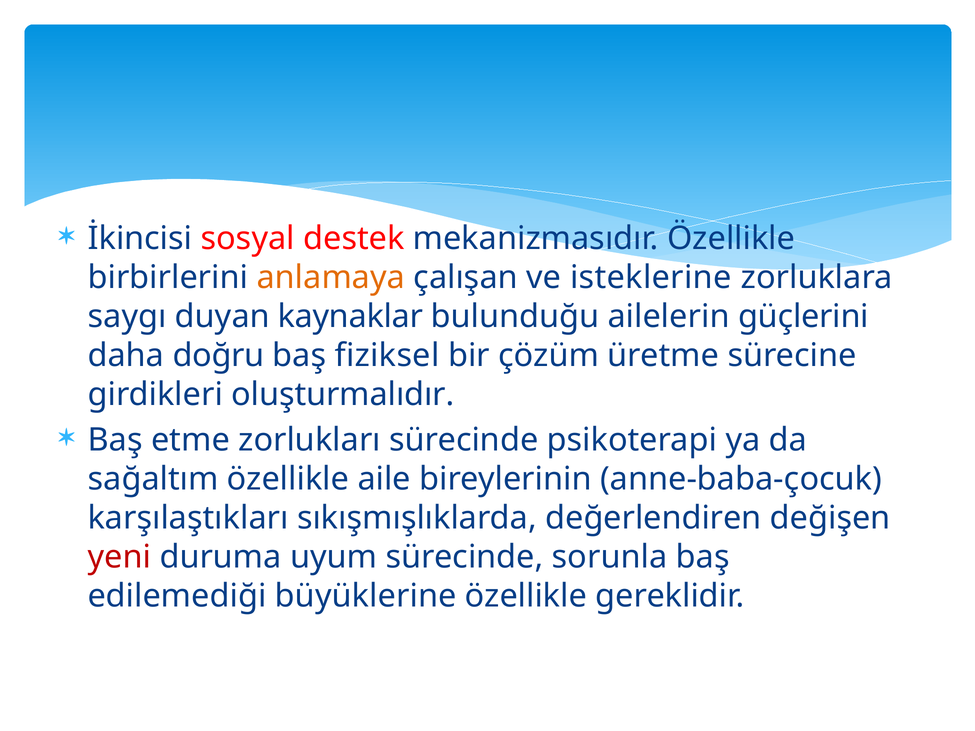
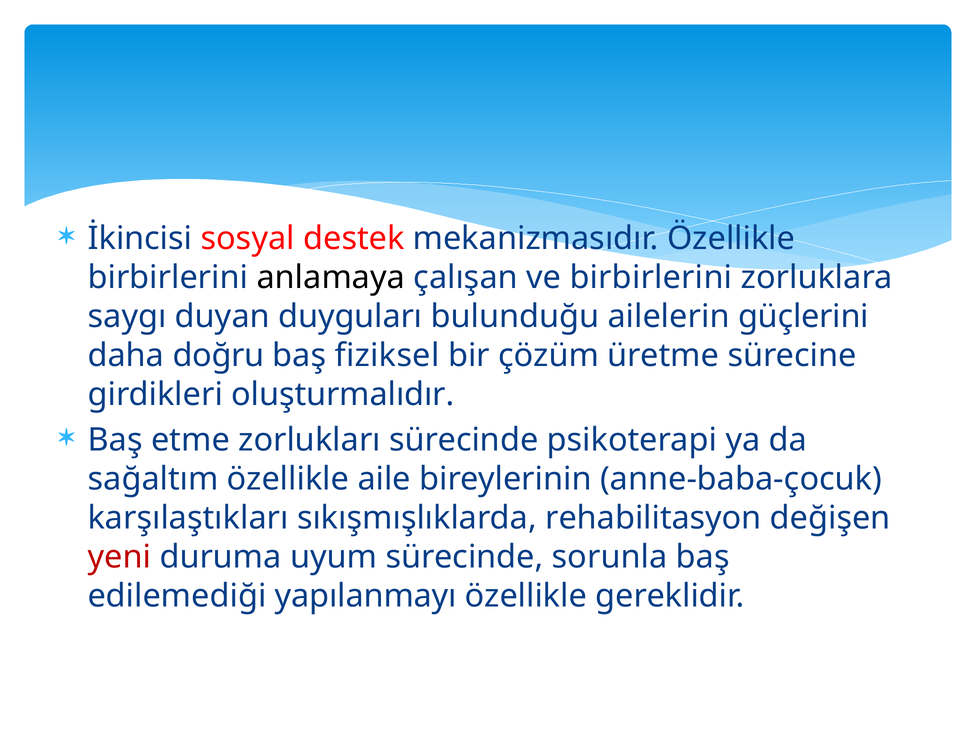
anlamaya colour: orange -> black
ve isteklerine: isteklerine -> birbirlerini
kaynaklar: kaynaklar -> duyguları
değerlendiren: değerlendiren -> rehabilitasyon
büyüklerine: büyüklerine -> yapılanmayı
